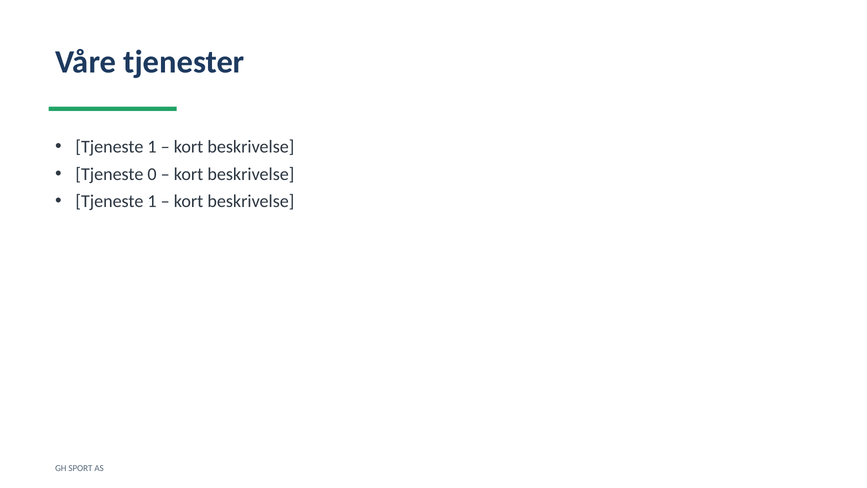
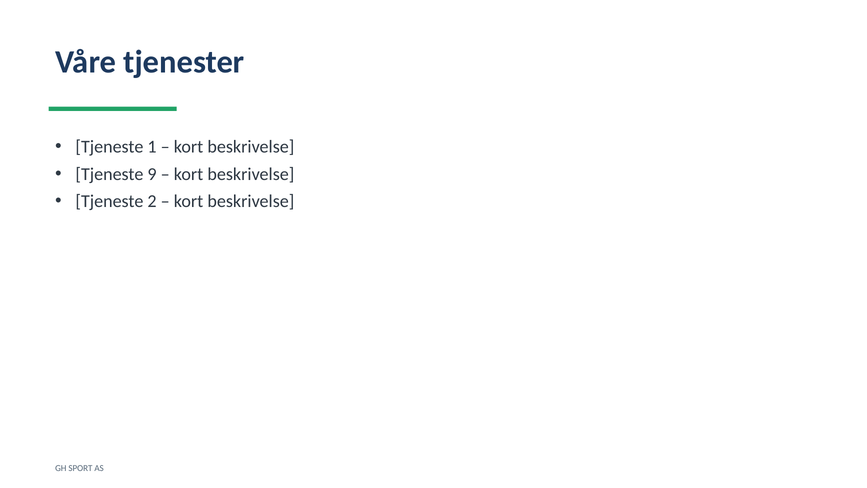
0: 0 -> 9
1 at (152, 201): 1 -> 2
